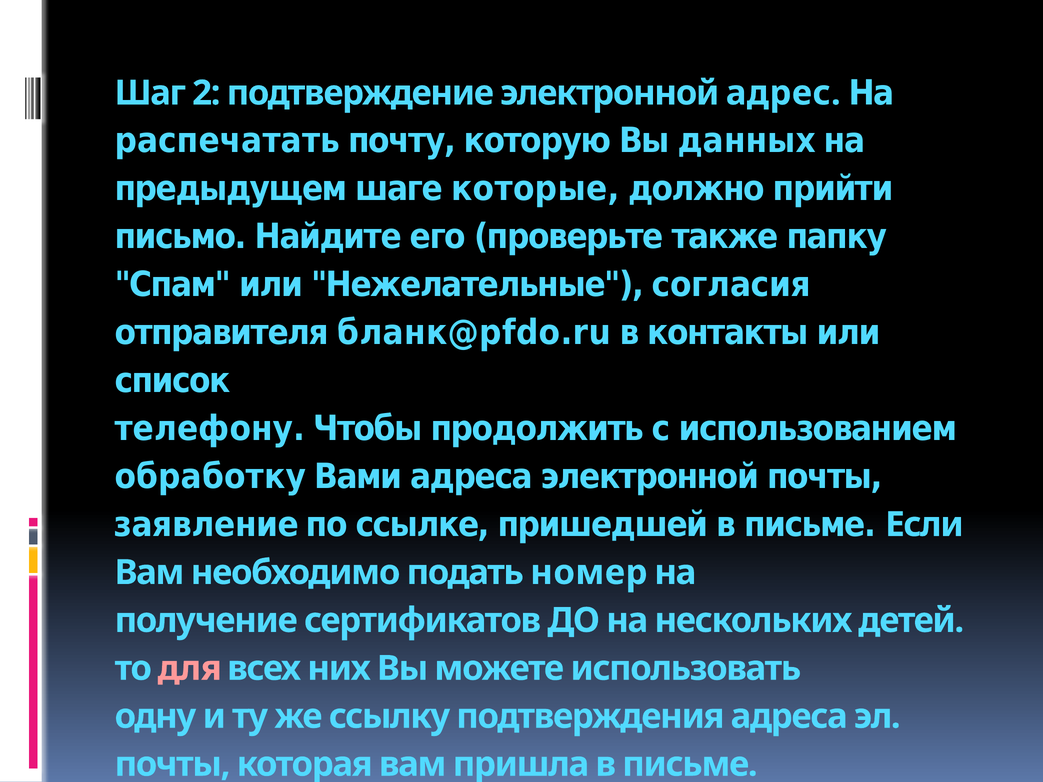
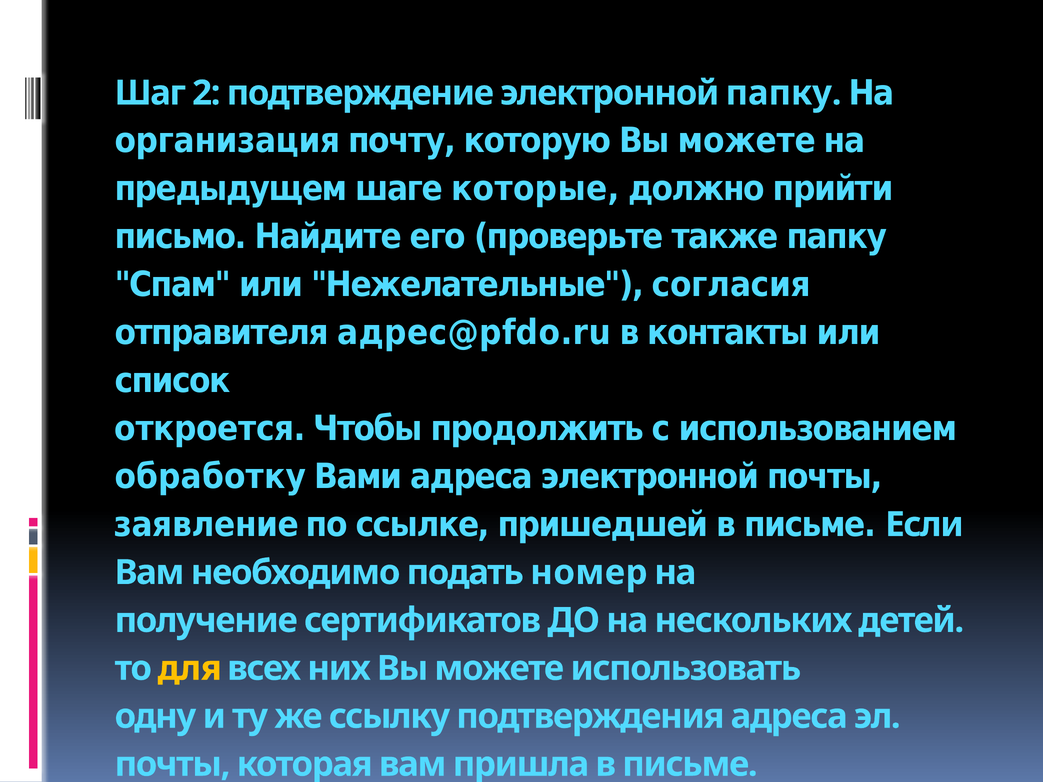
электронной адрес: адрес -> папку
распечатать: распечатать -> организация
которую Вы данных: данных -> можете
бланк@pfdo.ru: бланк@pfdo.ru -> адрес@pfdo.ru
телефону: телефону -> откроется
для colour: pink -> yellow
